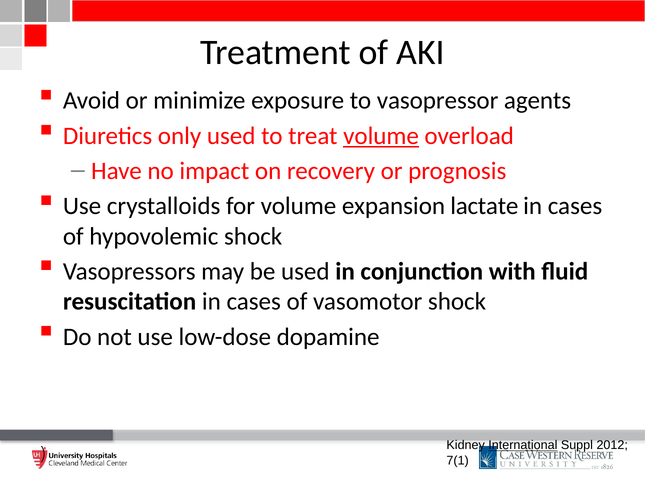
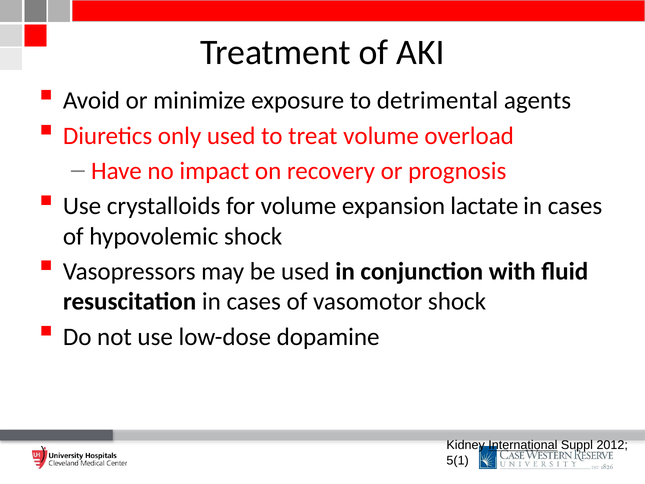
vasopressor: vasopressor -> detrimental
volume at (381, 136) underline: present -> none
7(1: 7(1 -> 5(1
